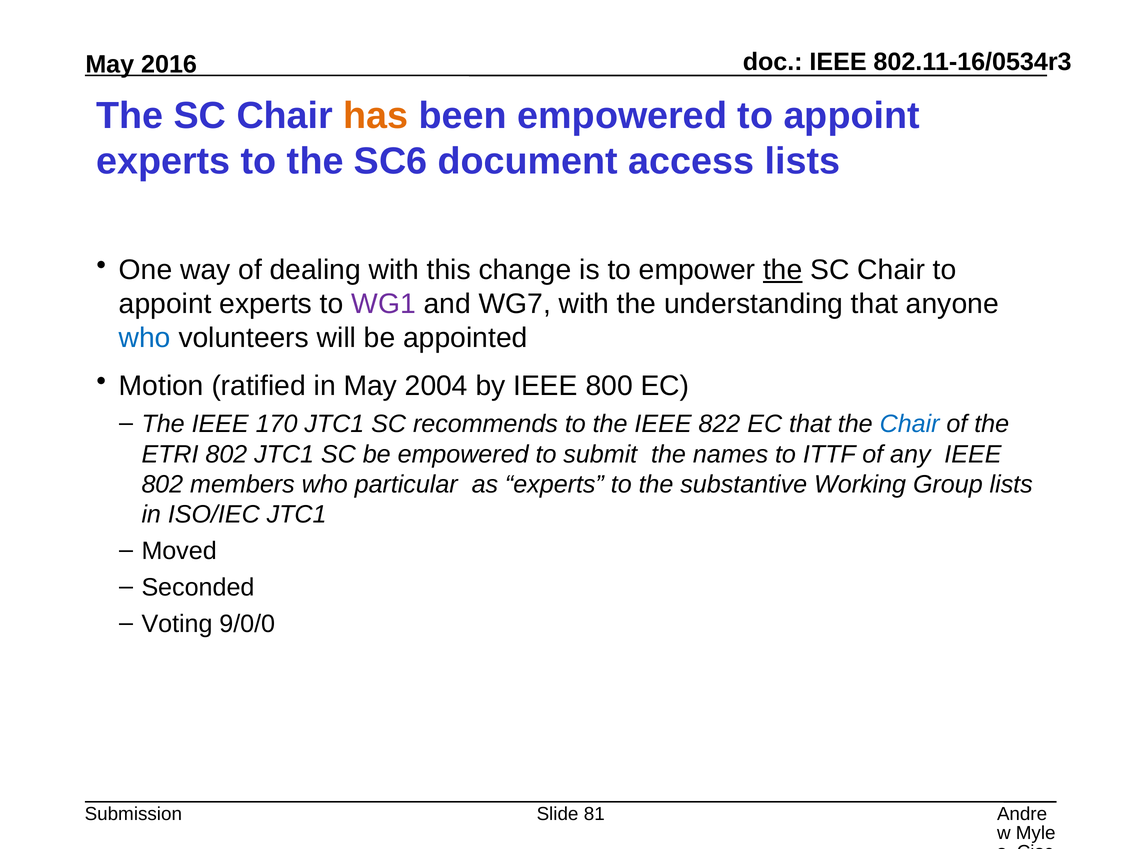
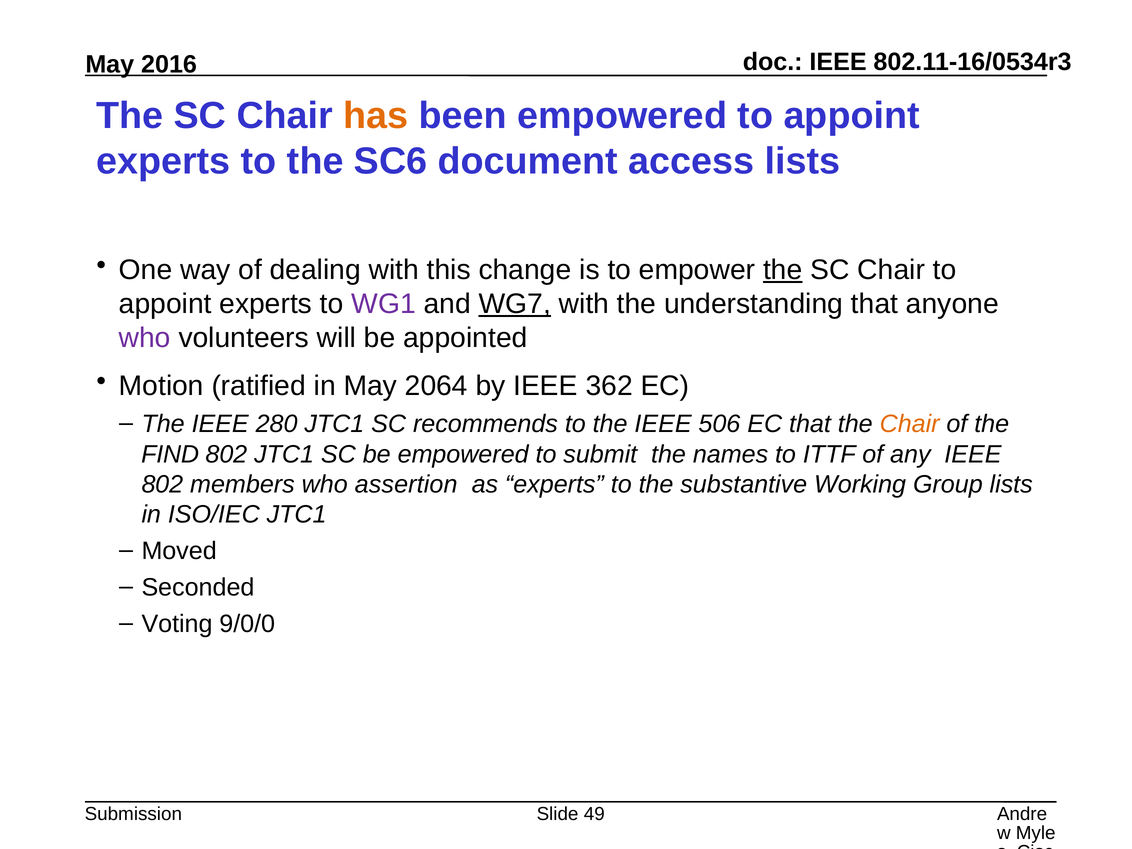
WG7 underline: none -> present
who at (145, 338) colour: blue -> purple
2004: 2004 -> 2064
800: 800 -> 362
170: 170 -> 280
822: 822 -> 506
Chair at (910, 424) colour: blue -> orange
ETRI: ETRI -> FIND
particular: particular -> assertion
81: 81 -> 49
